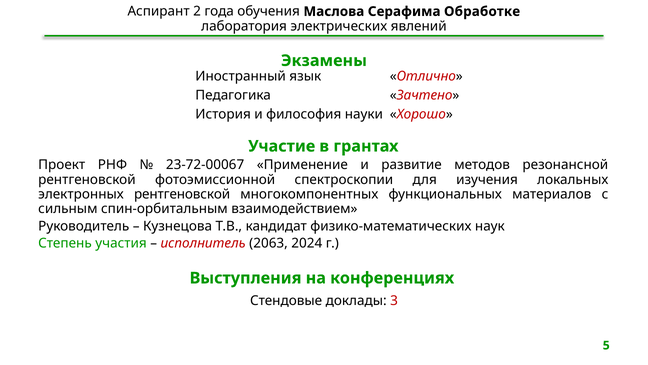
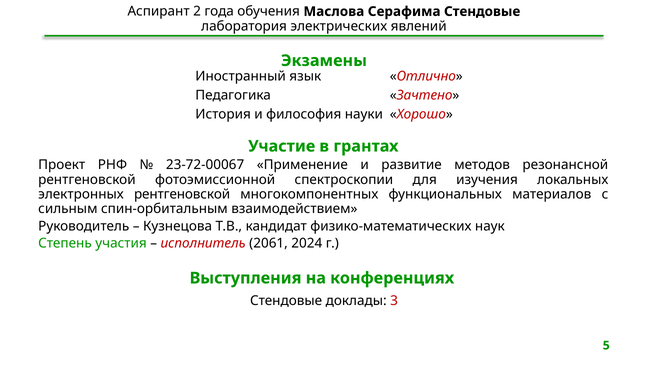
Серафима Обработке: Обработке -> Стендовые
2063: 2063 -> 2061
